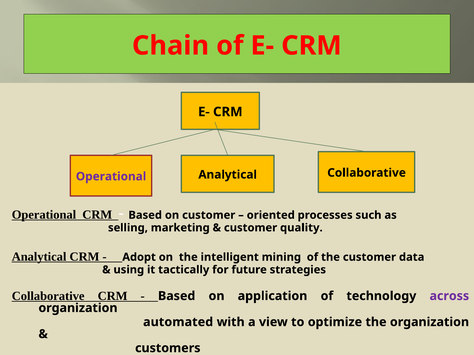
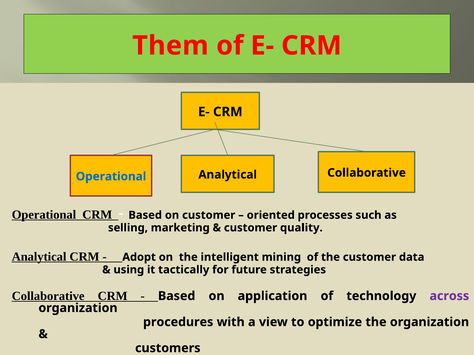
Chain: Chain -> Them
Operational at (111, 177) colour: purple -> blue
automated: automated -> procedures
